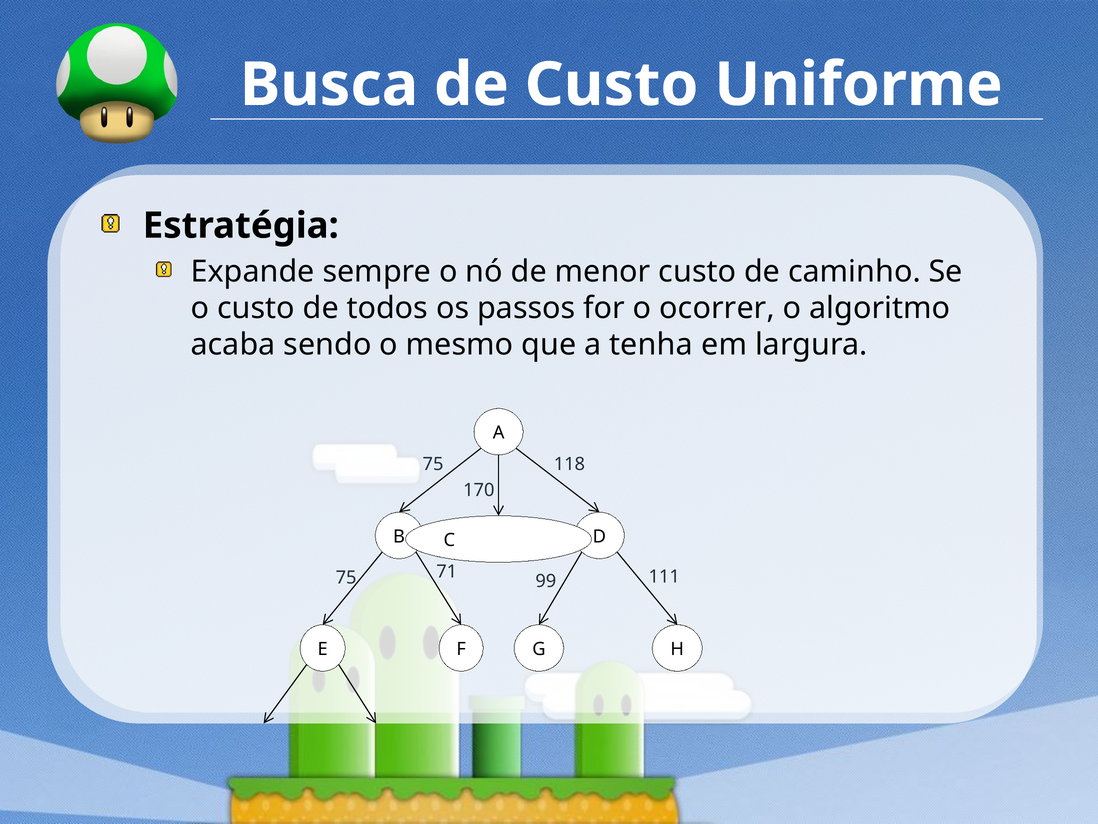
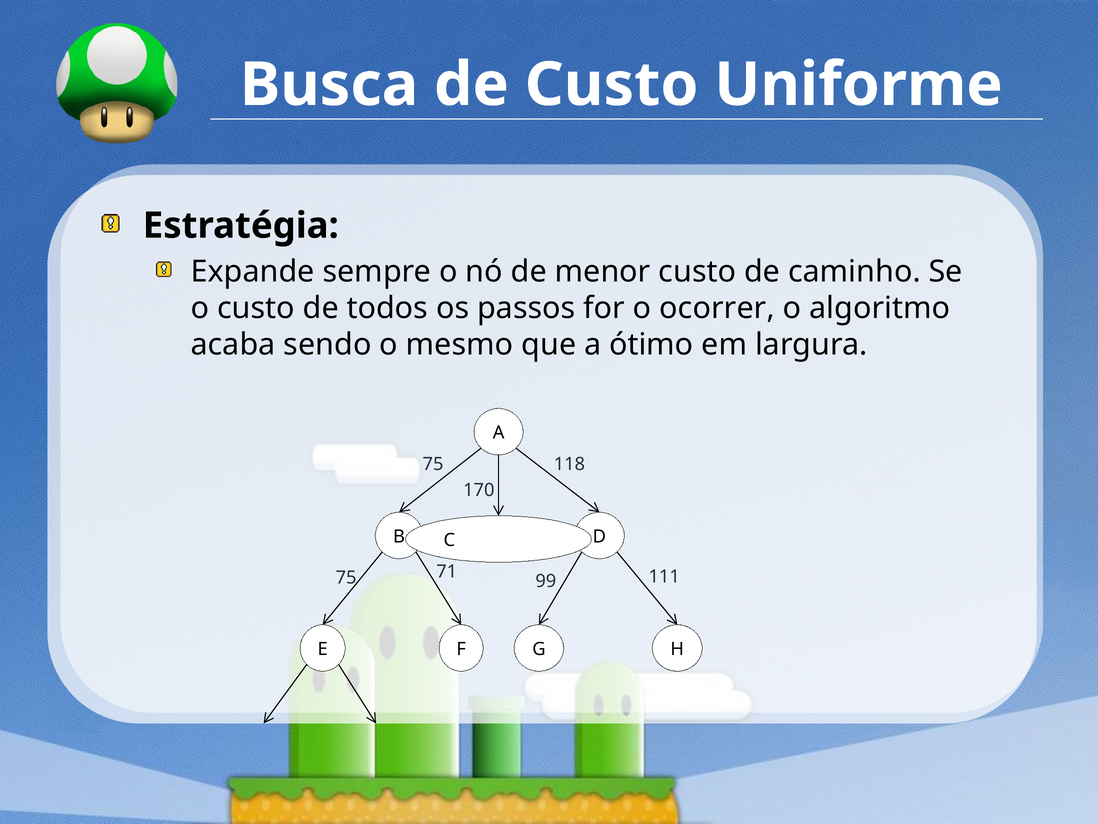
tenha: tenha -> ótimo
